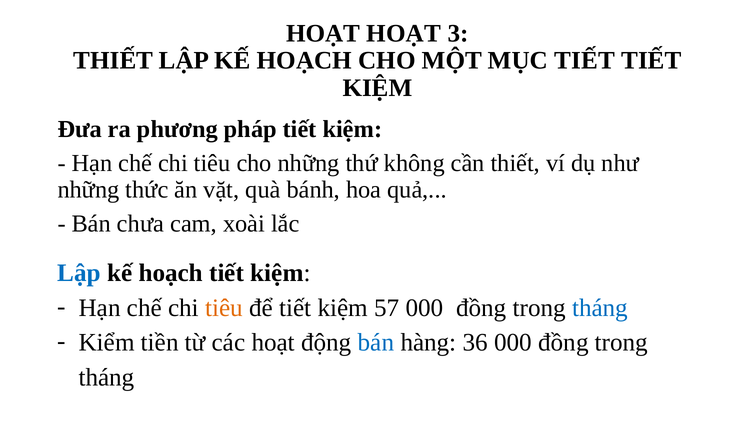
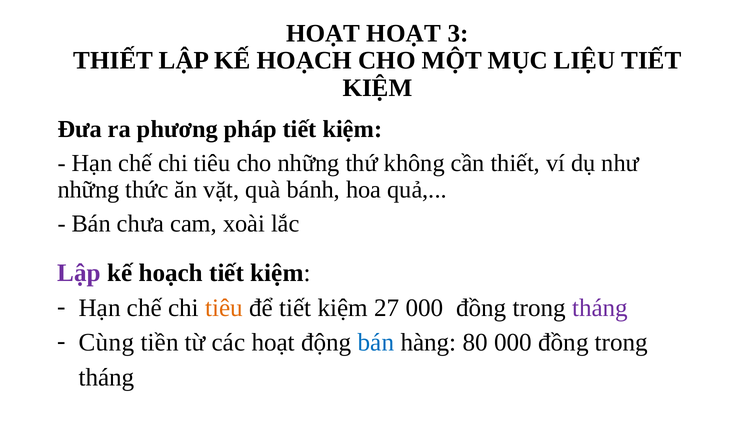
MỤC TIẾT: TIẾT -> LIỆU
Lập at (79, 273) colour: blue -> purple
57: 57 -> 27
tháng at (600, 308) colour: blue -> purple
Kiểm: Kiểm -> Cùng
36: 36 -> 80
